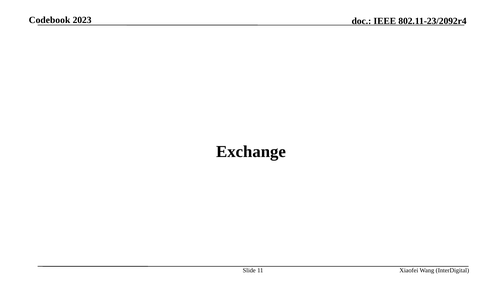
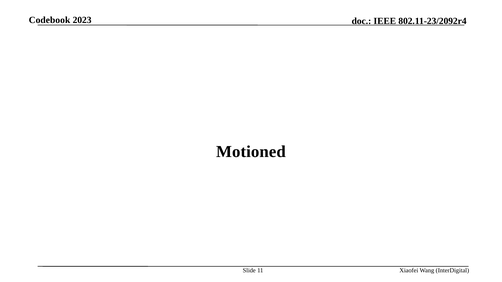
Exchange: Exchange -> Motioned
